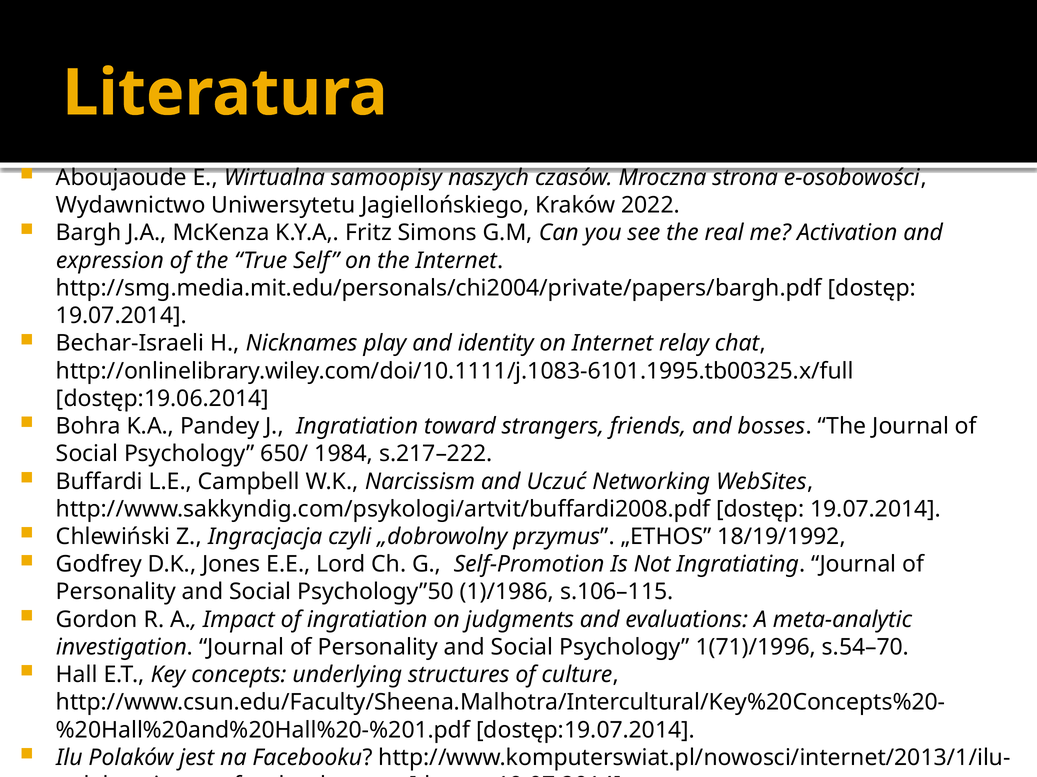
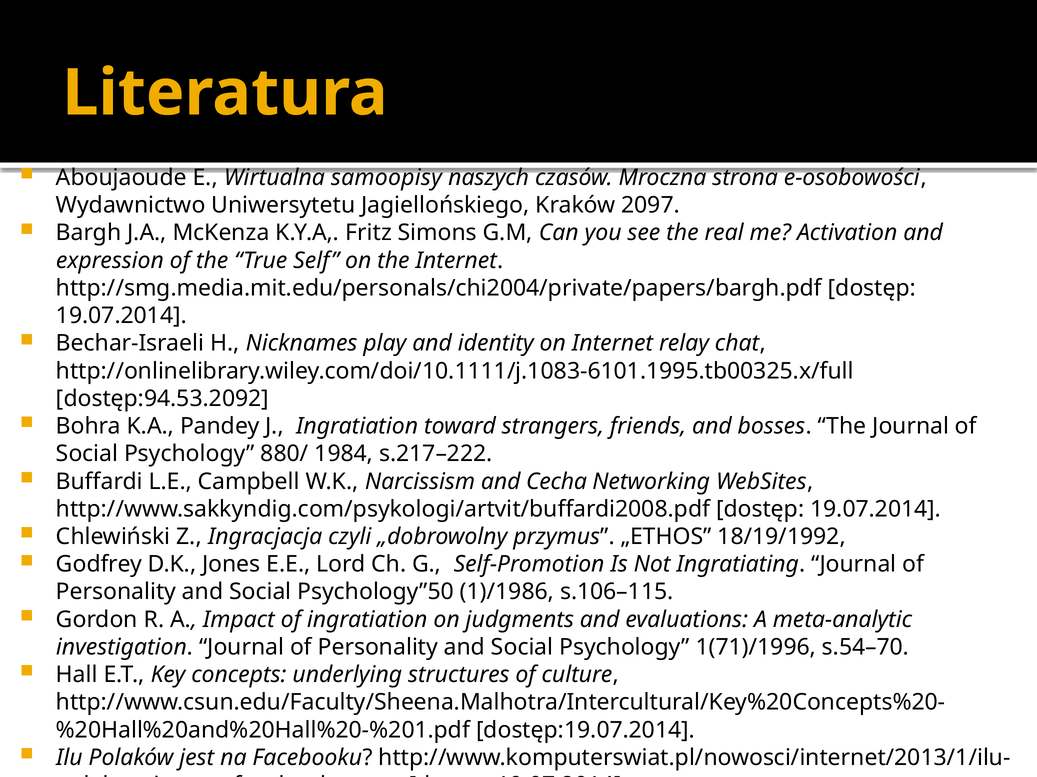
2022: 2022 -> 2097
dostęp:19.06.2014: dostęp:19.06.2014 -> dostęp:94.53.2092
650/: 650/ -> 880/
Uczuć: Uczuć -> Cecha
